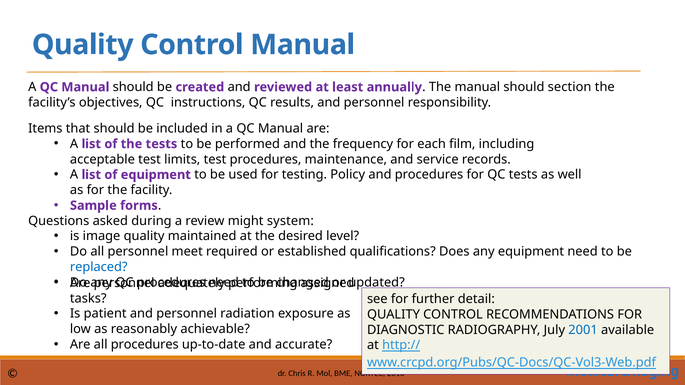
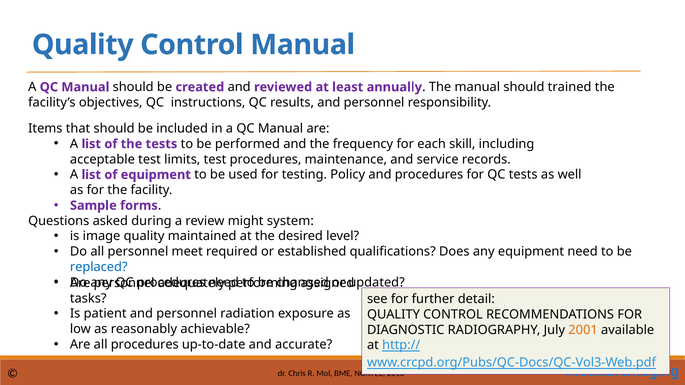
section: section -> trained
film: film -> skill
2001 colour: blue -> orange
